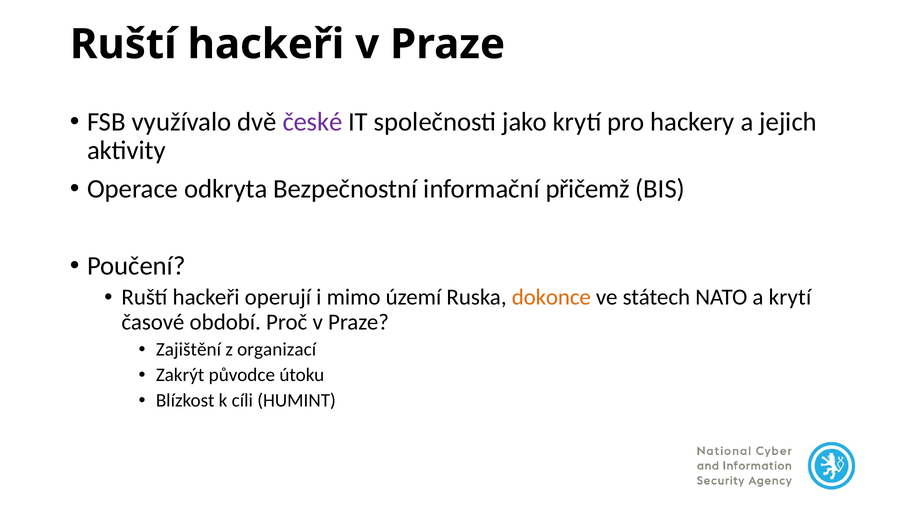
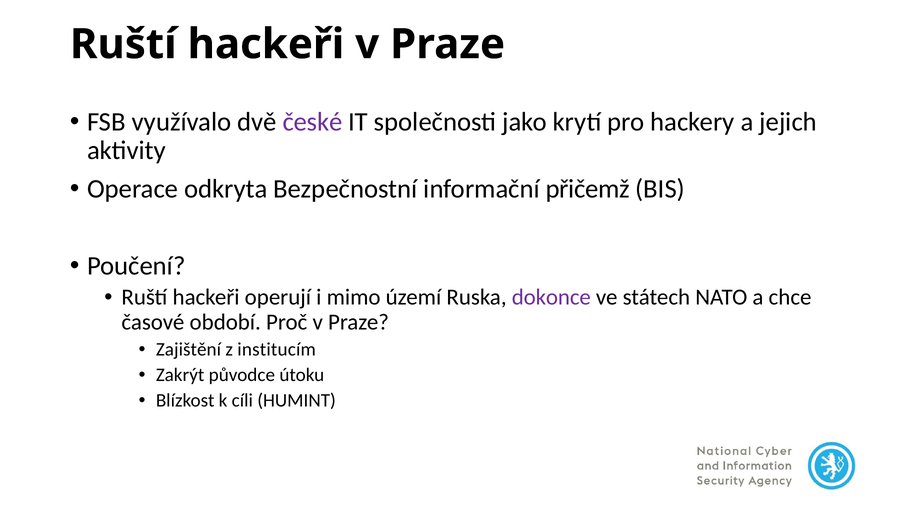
dokonce colour: orange -> purple
a krytí: krytí -> chce
organizací: organizací -> institucím
